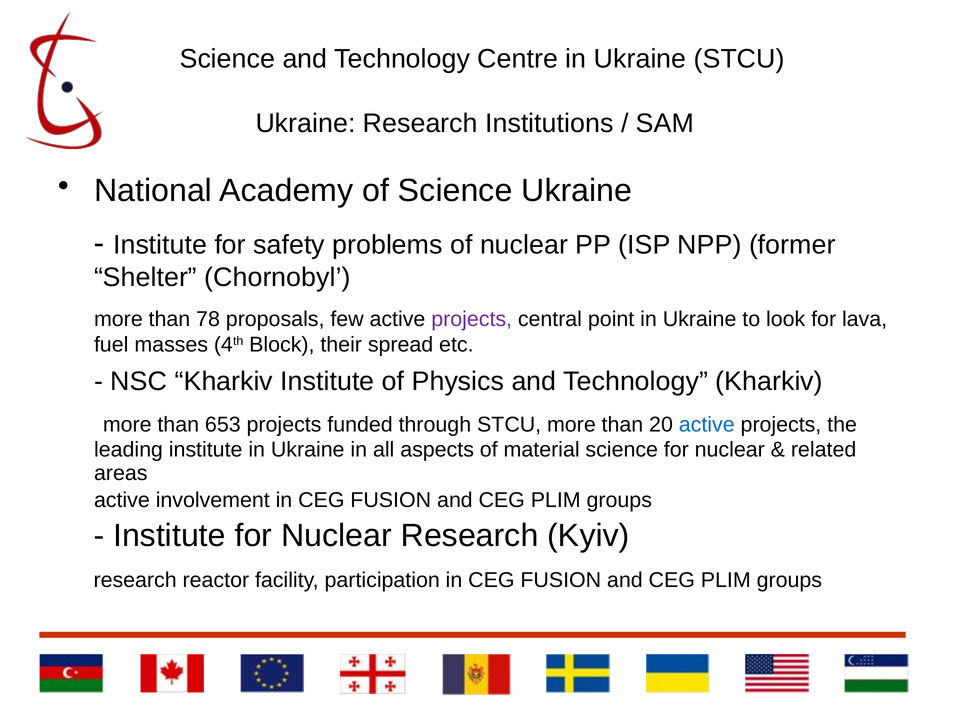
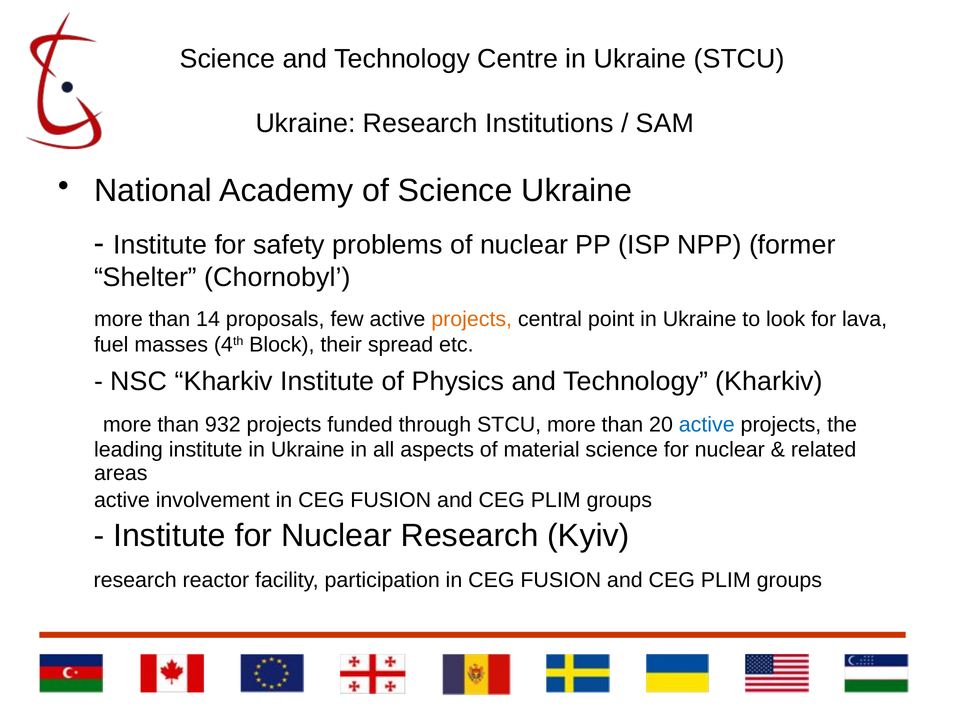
78: 78 -> 14
projects at (472, 319) colour: purple -> orange
653: 653 -> 932
